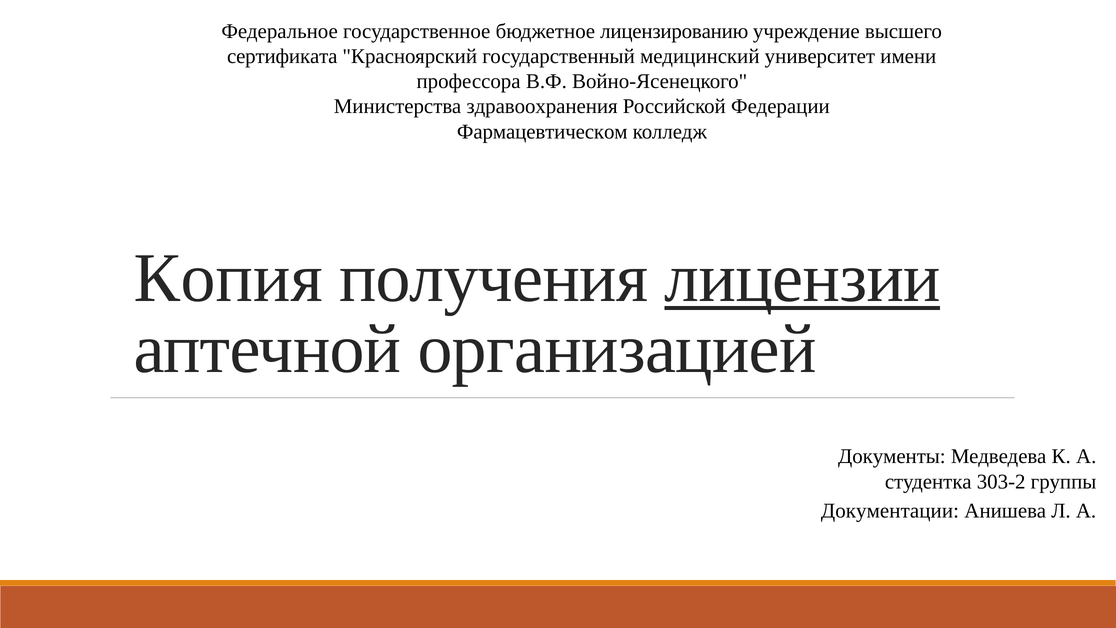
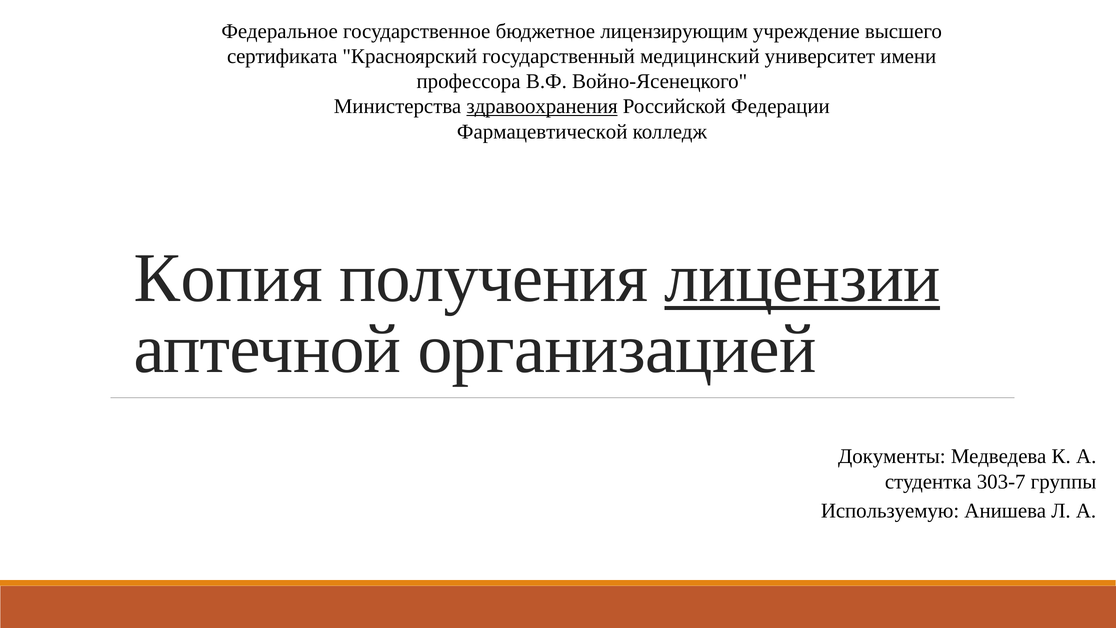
лицензированию: лицензированию -> лицензирующим
здравоохранения underline: none -> present
Фармацевтическом: Фармацевтическом -> Фармацевтической
303-2: 303-2 -> 303-7
Документации: Документации -> Используемую
